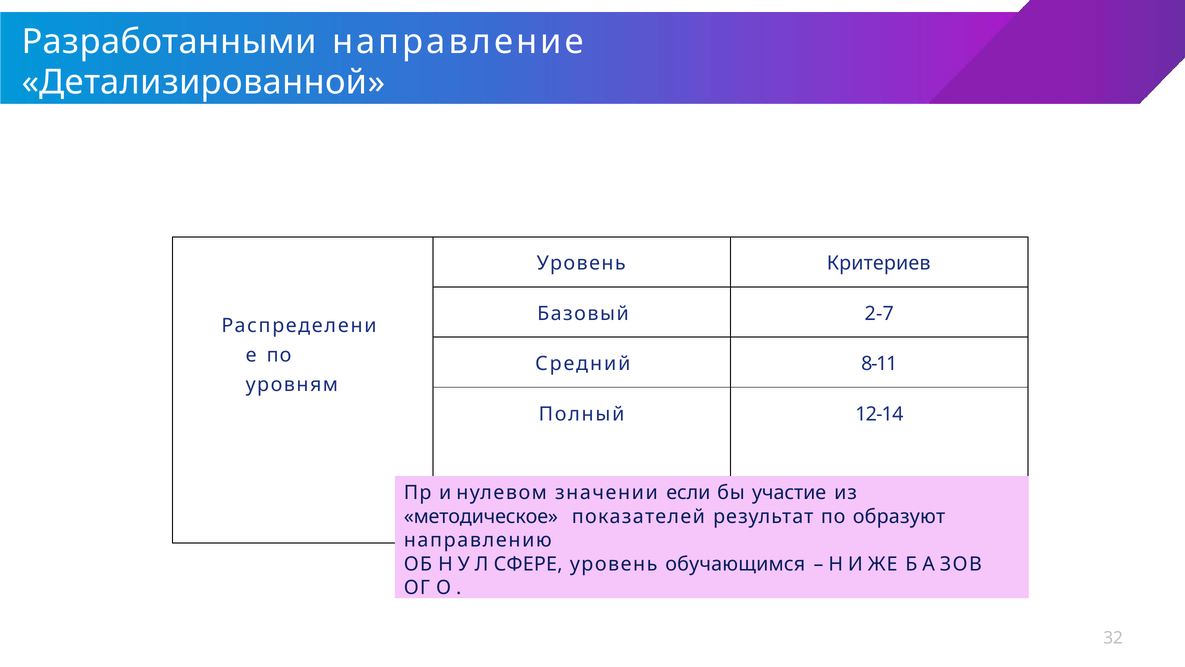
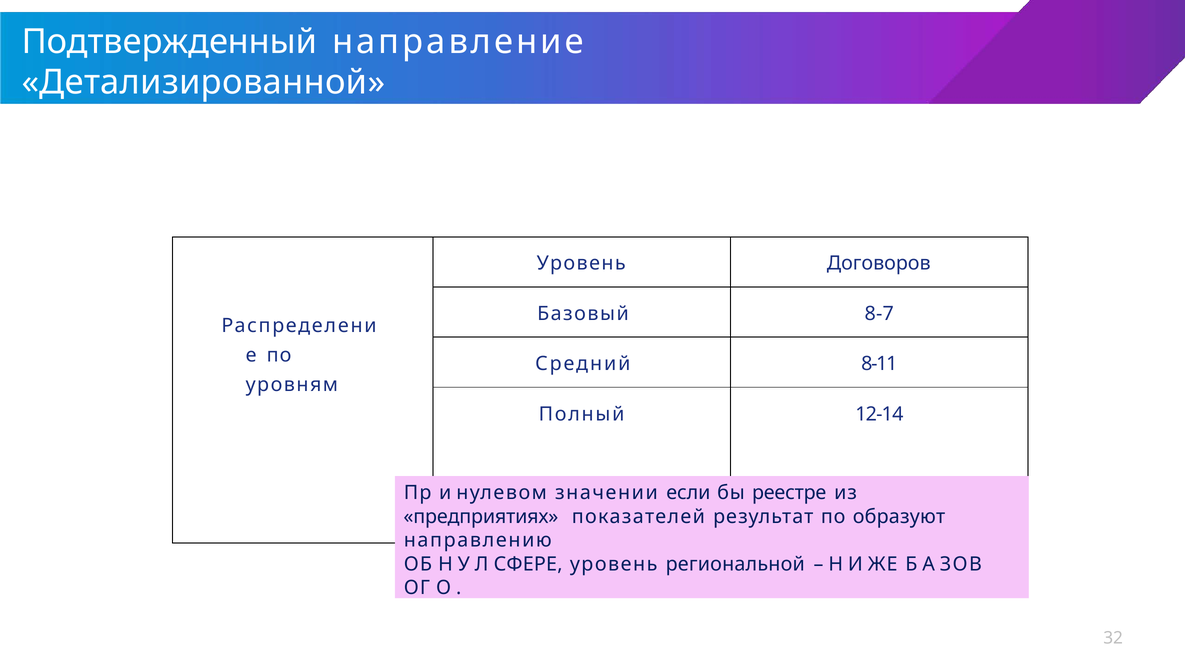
Разработанными: Разработанными -> Подтвержденный
Критериев: Критериев -> Договоров
2-7: 2-7 -> 8-7
участие: участие -> реестре
методическое: методическое -> предприятиях
обучающимся: обучающимся -> региональной
